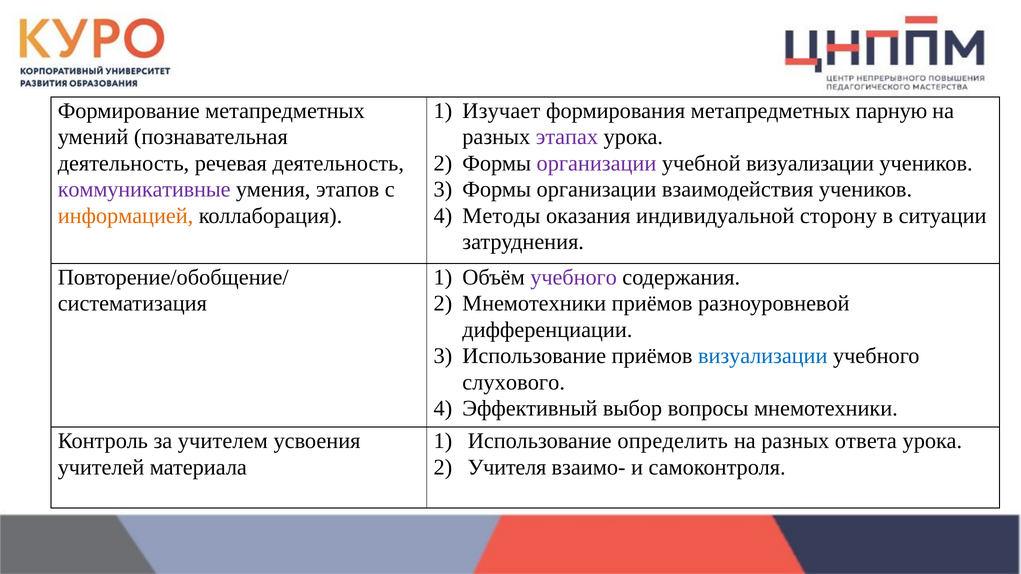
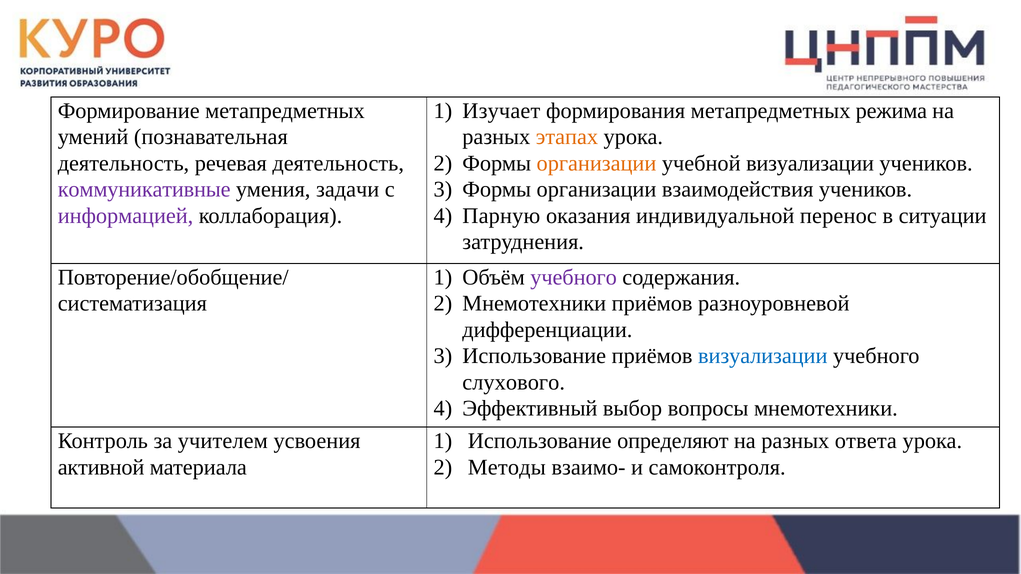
парную: парную -> режима
этапах colour: purple -> orange
организации at (596, 163) colour: purple -> orange
этапов: этапов -> задачи
информацией colour: orange -> purple
Методы: Методы -> Парную
сторону: сторону -> перенос
определить: определить -> определяют
учителей: учителей -> активной
Учителя: Учителя -> Методы
